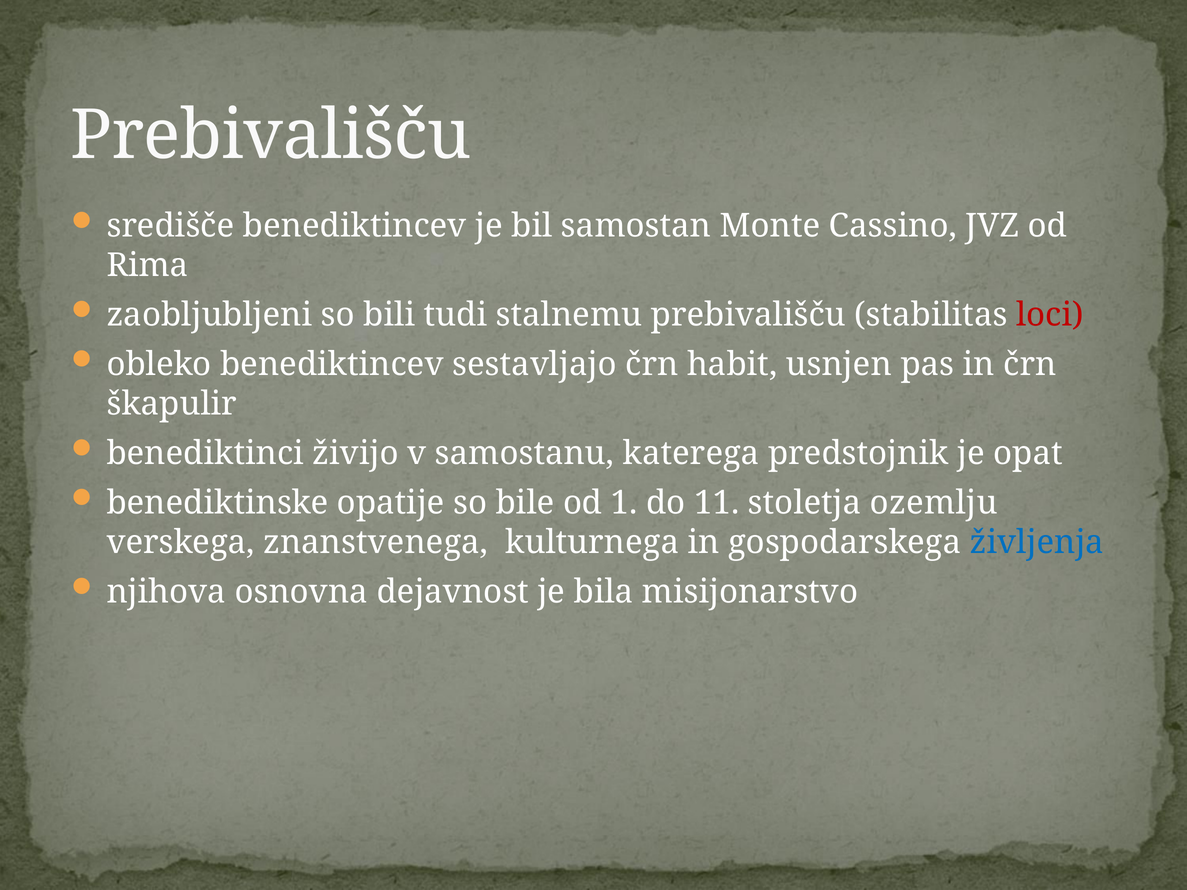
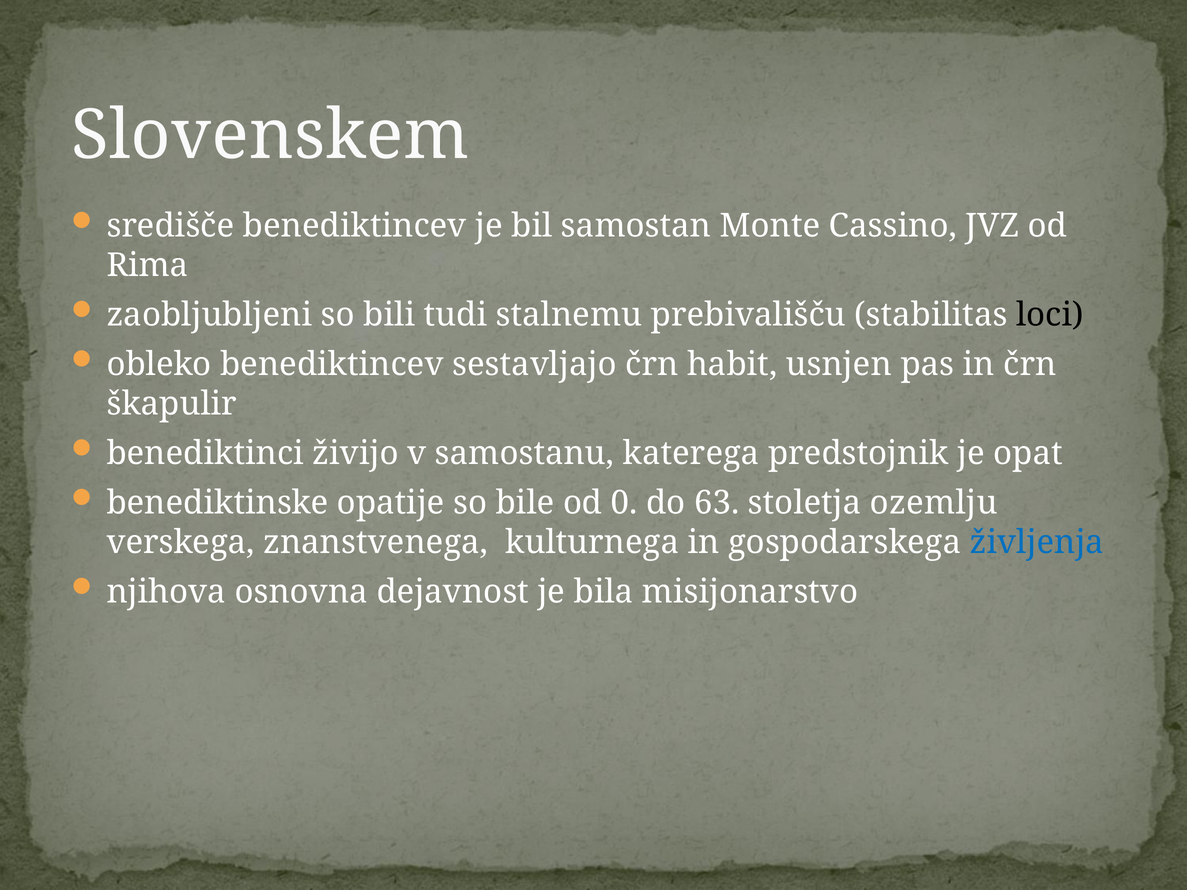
Prebivališču at (271, 135): Prebivališču -> Slovenskem
loci colour: red -> black
1: 1 -> 0
11: 11 -> 63
